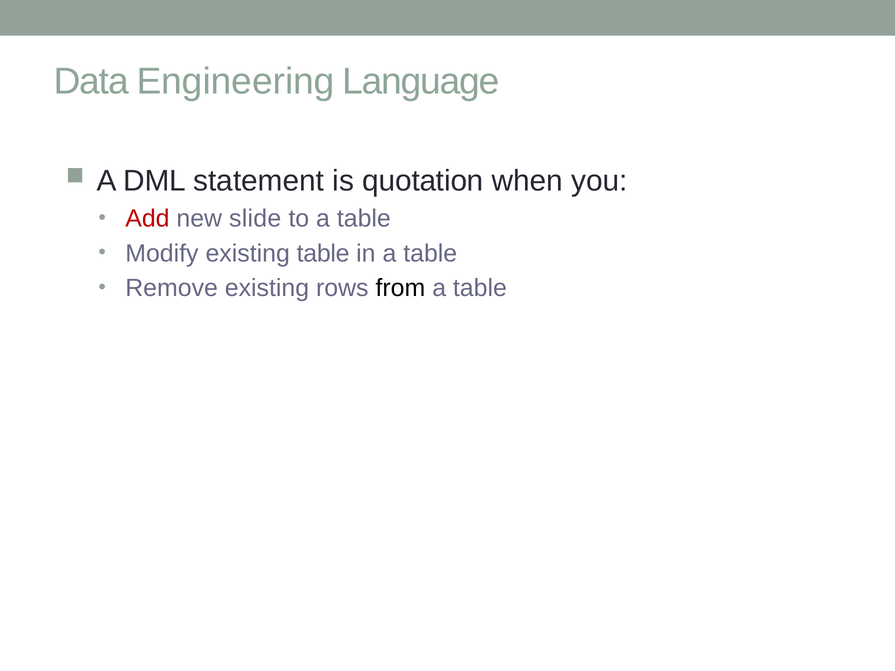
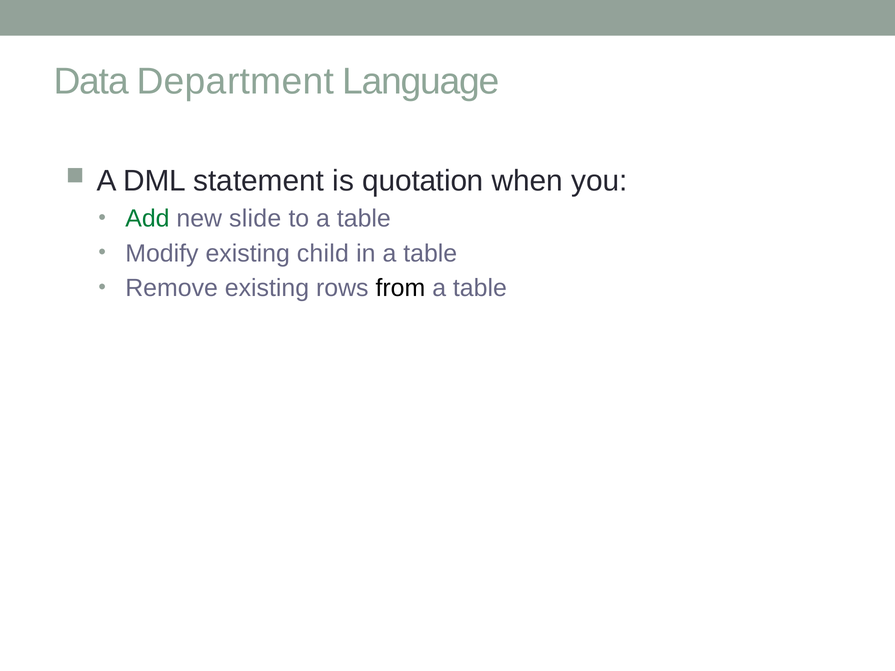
Engineering: Engineering -> Department
Add colour: red -> green
existing table: table -> child
